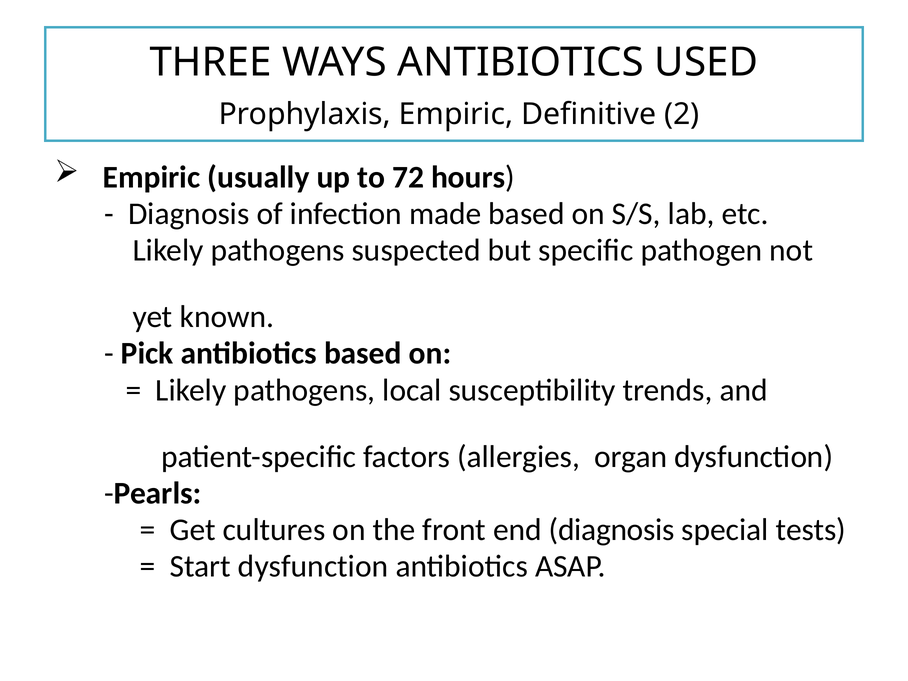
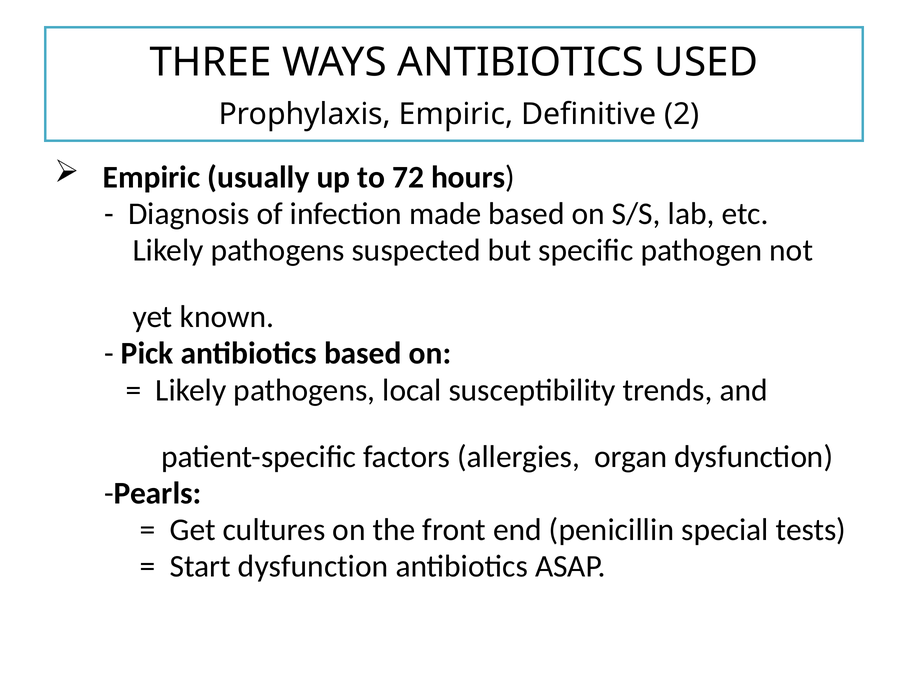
end diagnosis: diagnosis -> penicillin
